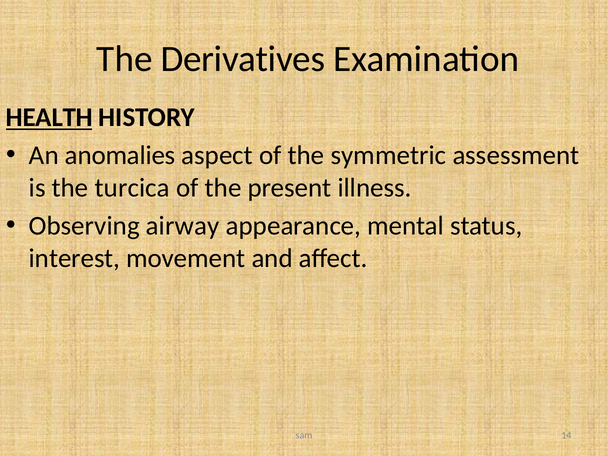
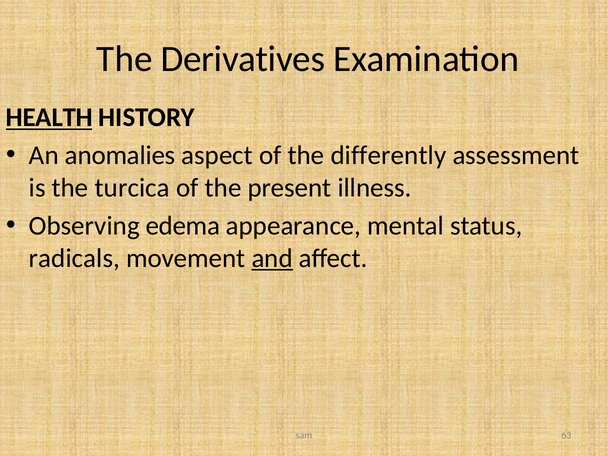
symmetric: symmetric -> differently
airway: airway -> edema
interest: interest -> radicals
and underline: none -> present
14: 14 -> 63
